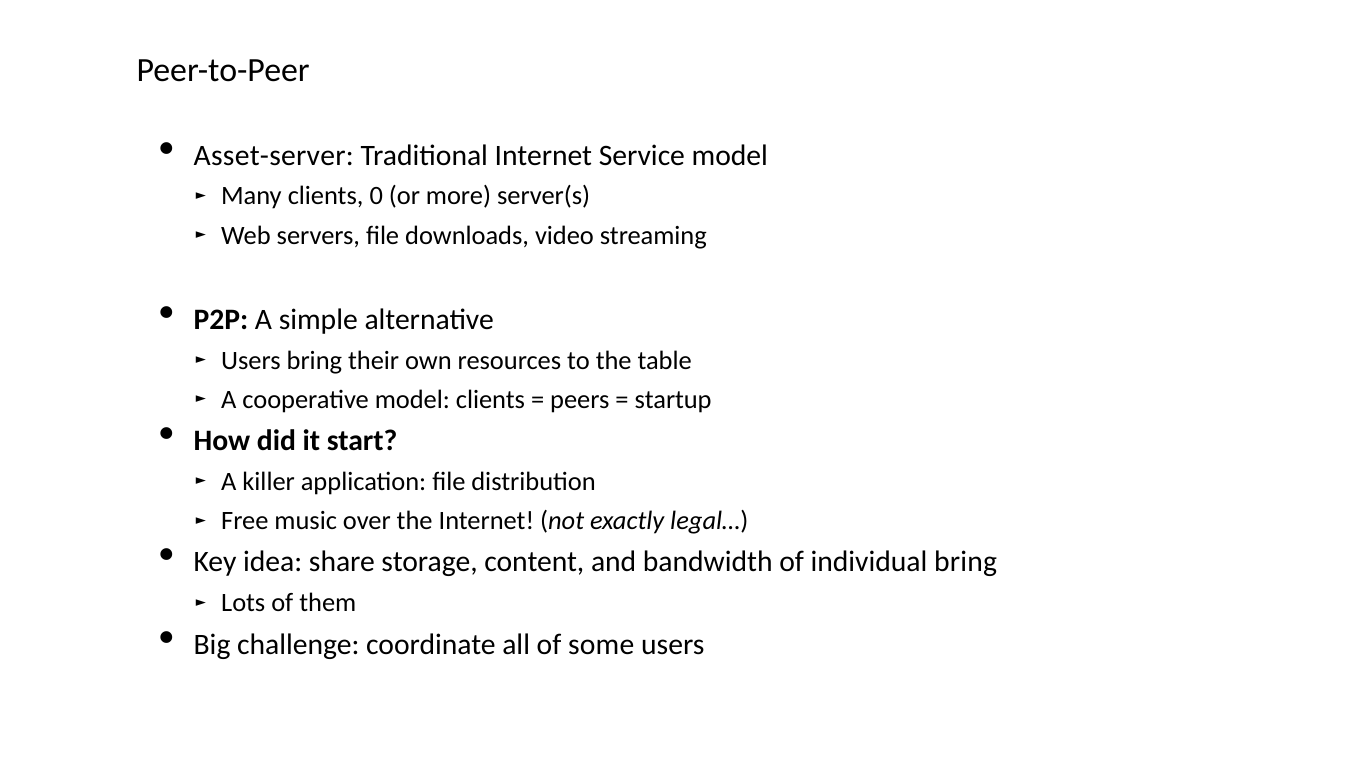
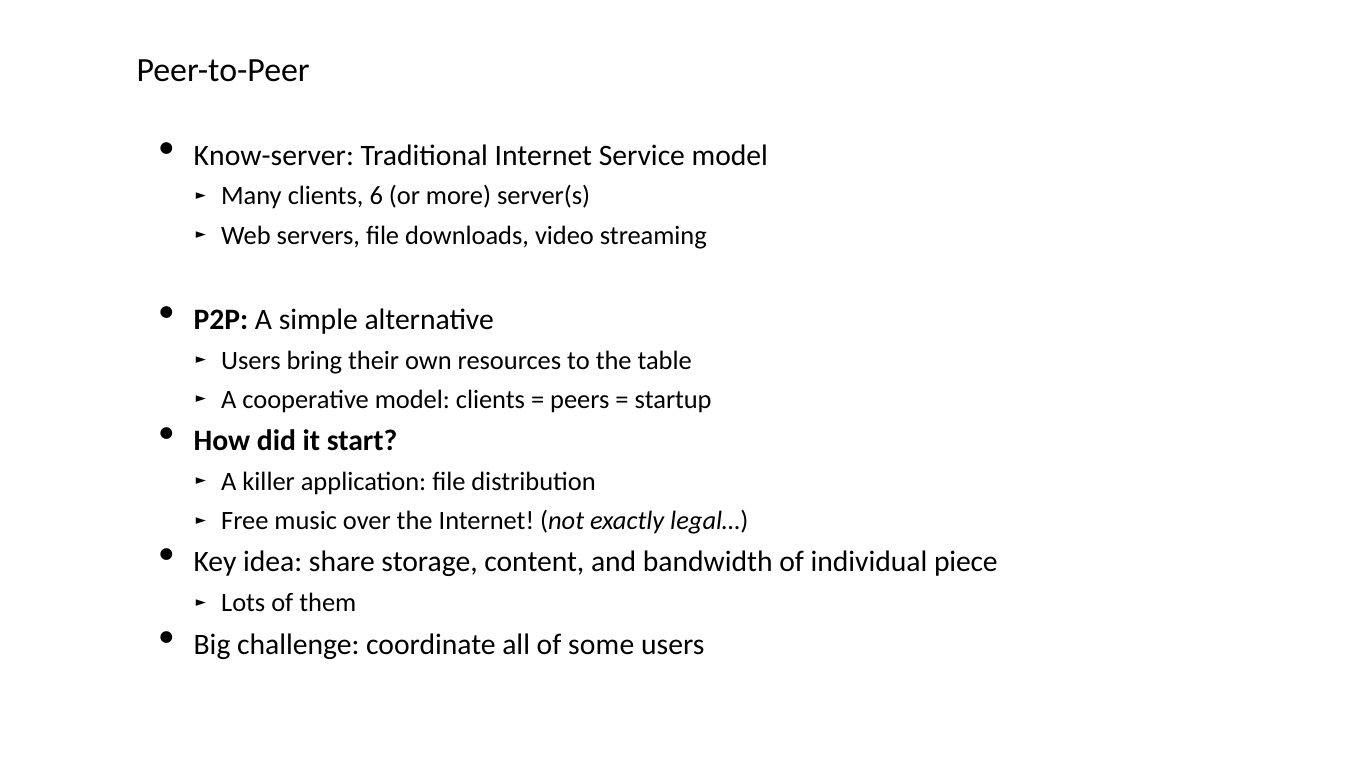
Asset-server: Asset-server -> Know-server
0: 0 -> 6
individual bring: bring -> piece
